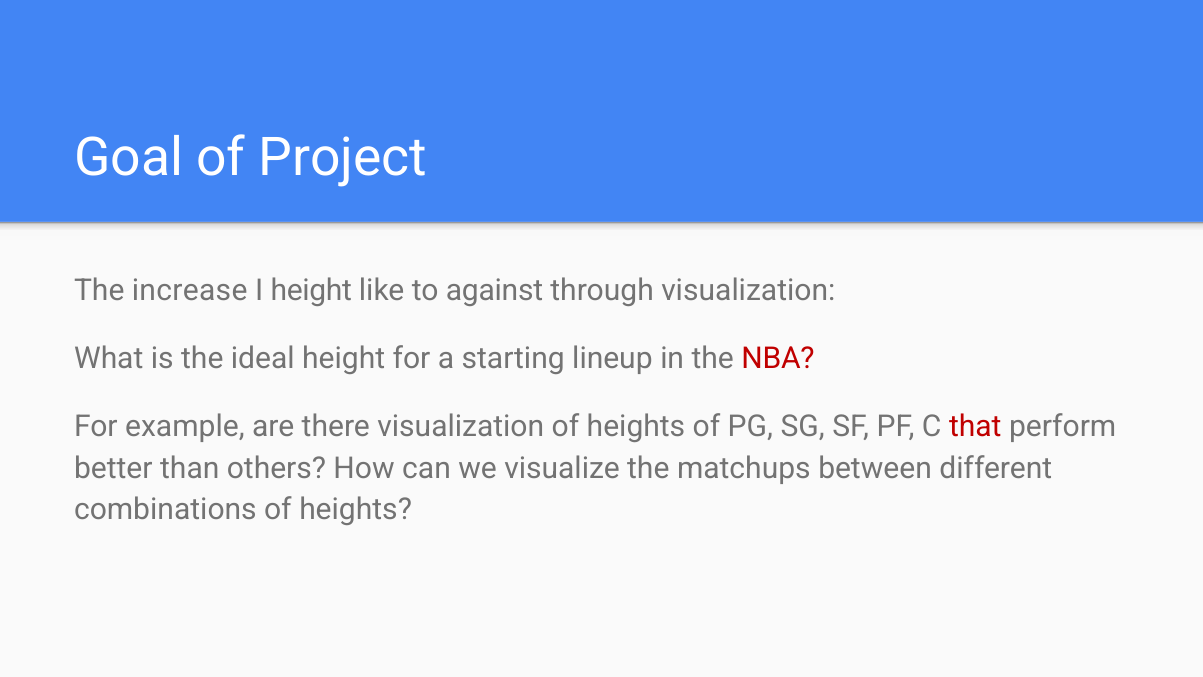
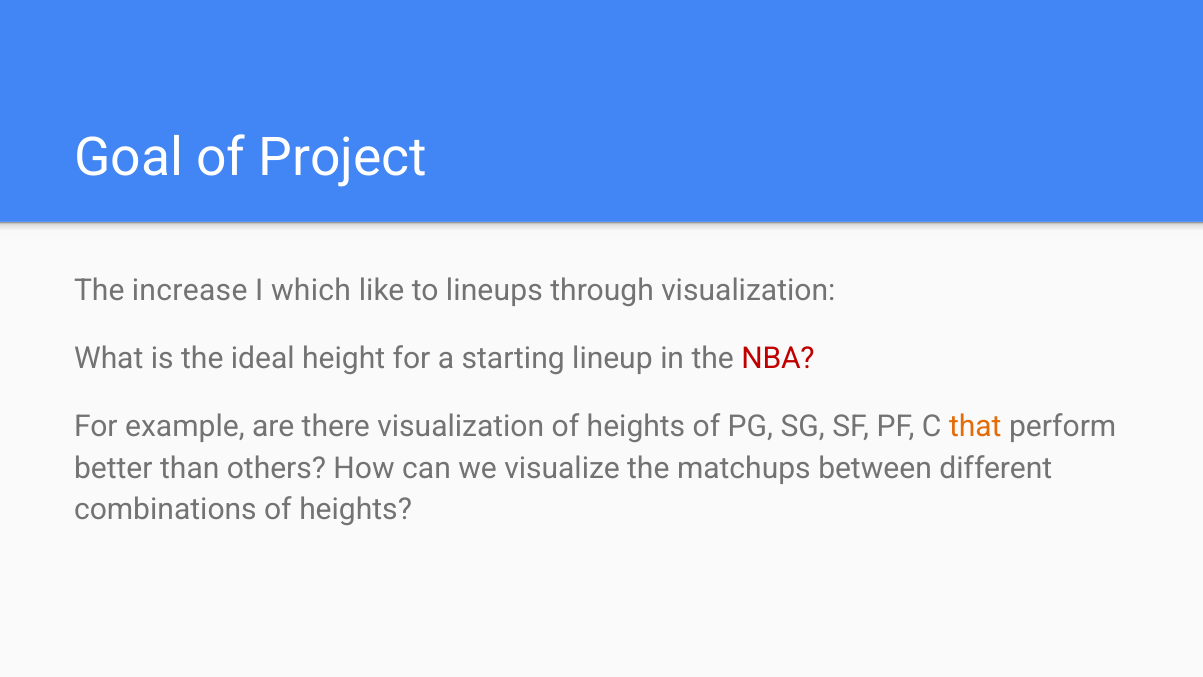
I height: height -> which
against: against -> lineups
that colour: red -> orange
